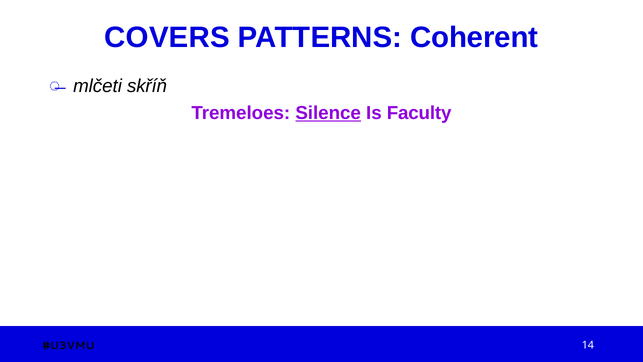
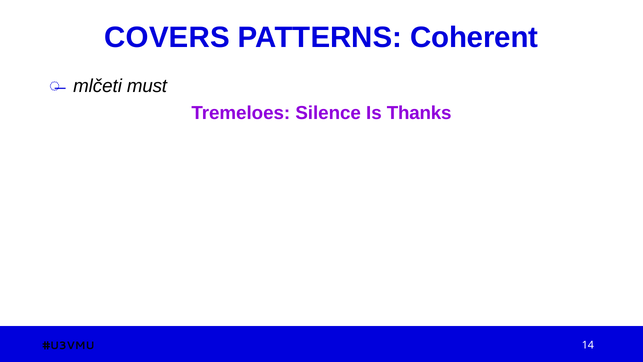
skříň: skříň -> must
Silence underline: present -> none
Faculty: Faculty -> Thanks
